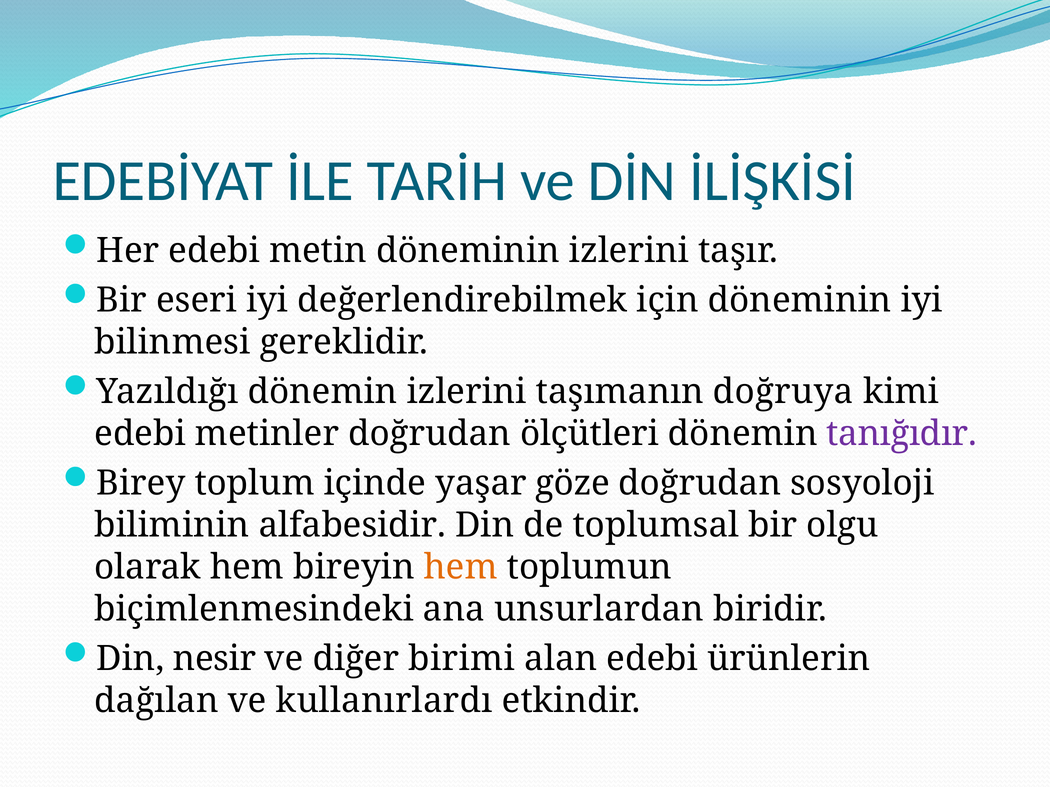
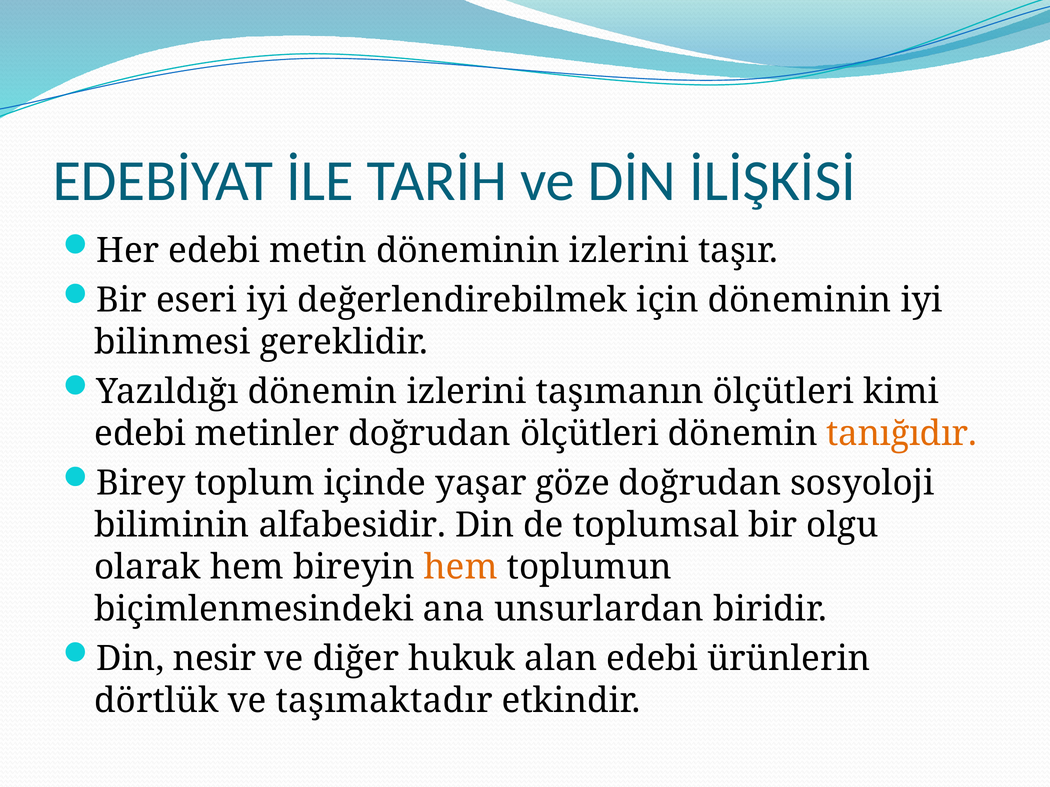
taşımanın doğruya: doğruya -> ölçütleri
tanığıdır colour: purple -> orange
birimi: birimi -> hukuk
dağılan: dağılan -> dörtlük
kullanırlardı: kullanırlardı -> taşımaktadır
